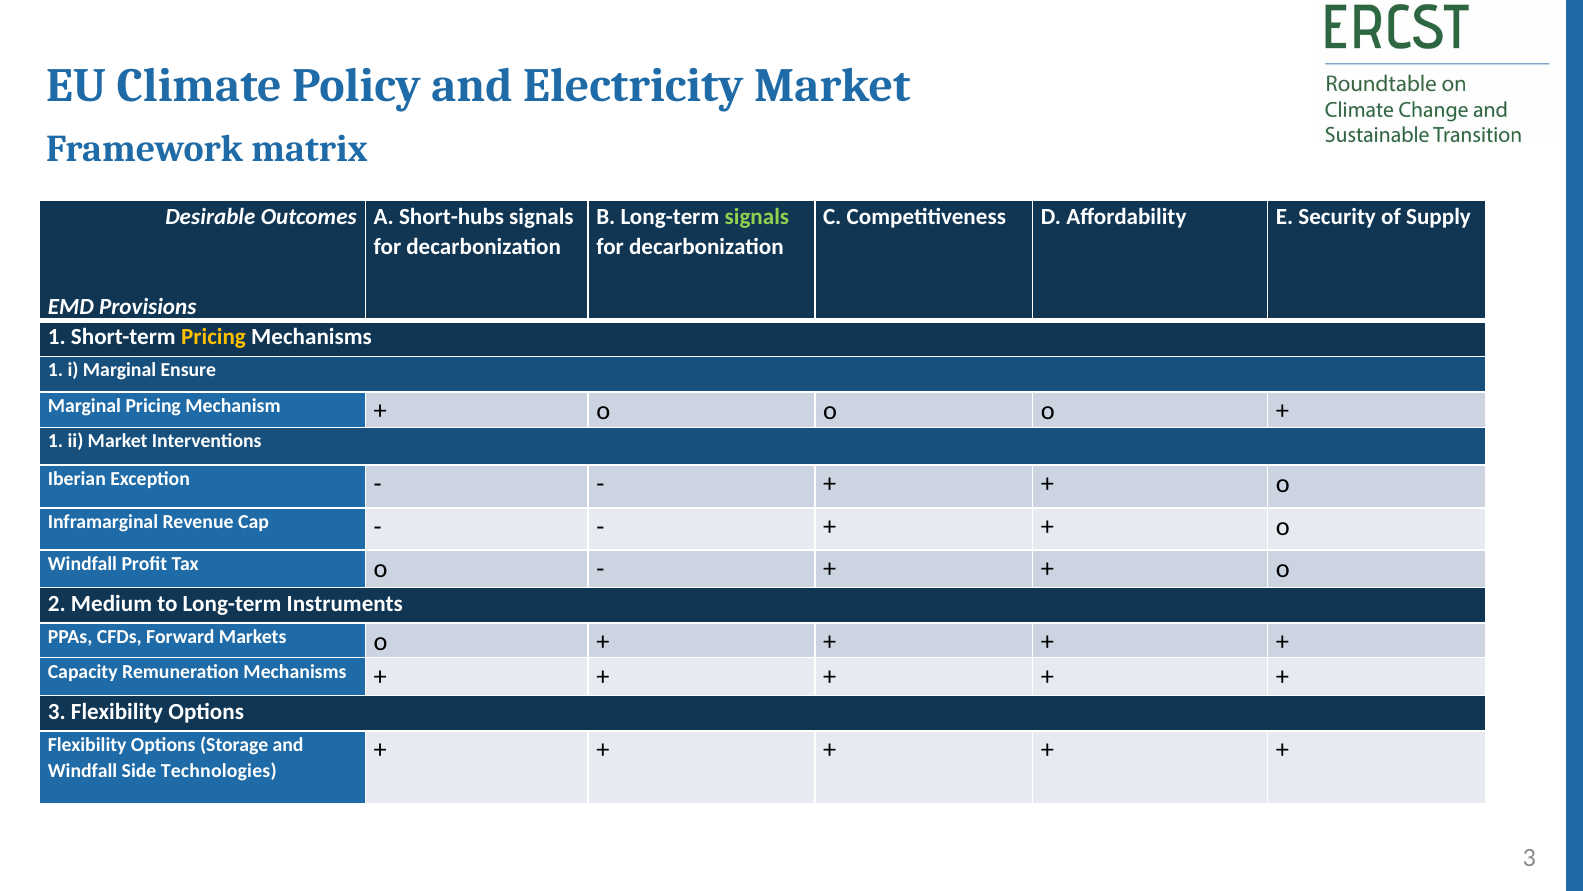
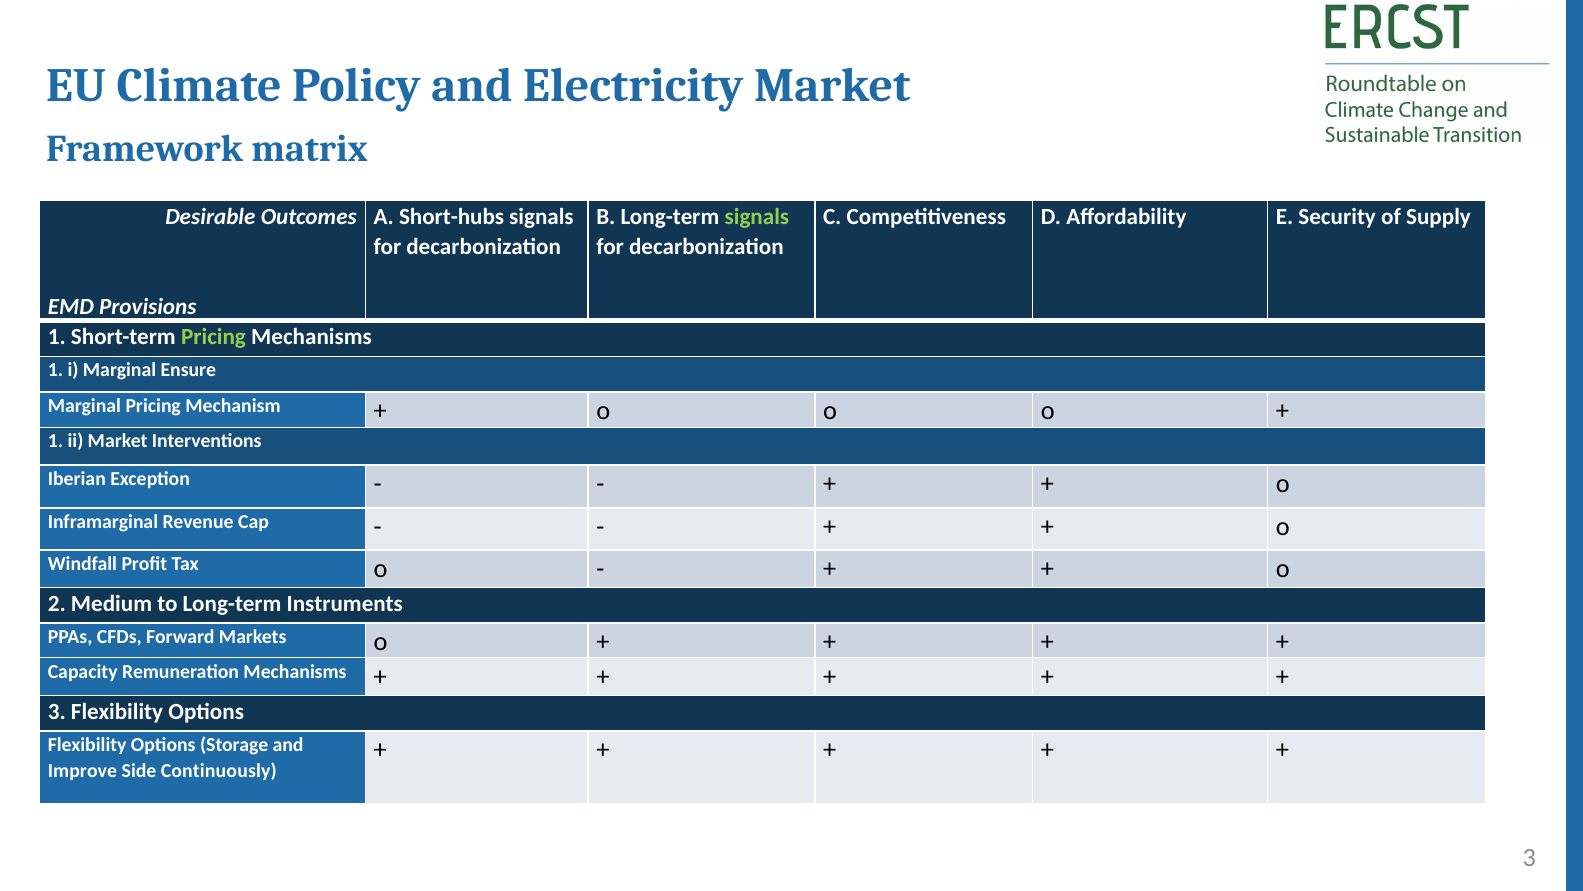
Pricing at (214, 337) colour: yellow -> light green
Windfall at (83, 770): Windfall -> Improve
Technologies: Technologies -> Continuously
